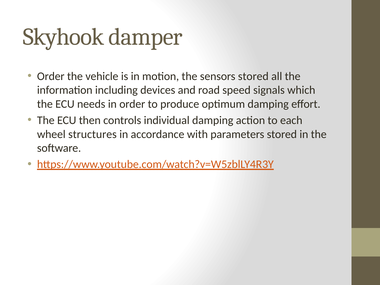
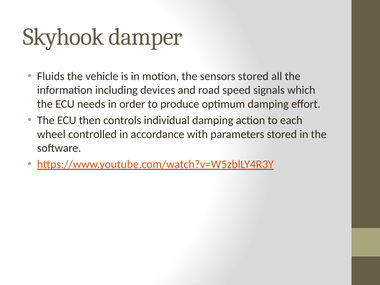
Order at (51, 76): Order -> Fluids
structures: structures -> controlled
